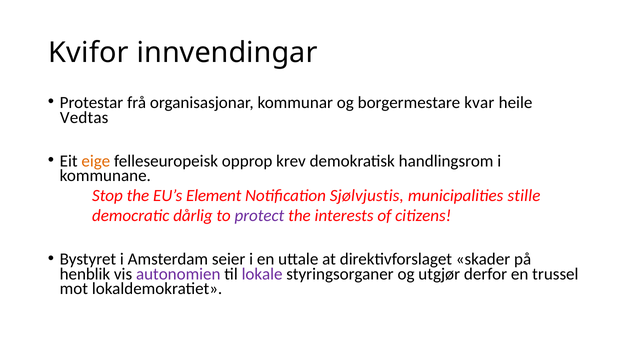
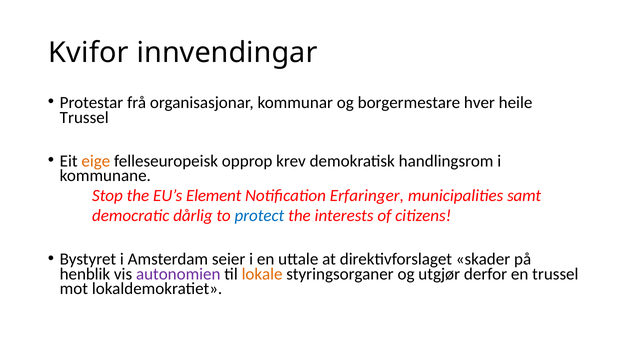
kvar: kvar -> hver
Vedtas at (84, 117): Vedtas -> Trussel
Sjølvjustis: Sjølvjustis -> Erfaringer
stille: stille -> samt
protect colour: purple -> blue
lokale colour: purple -> orange
